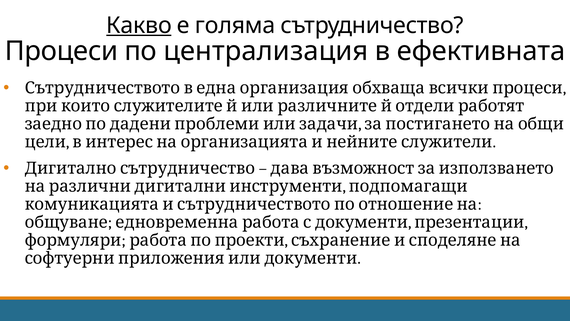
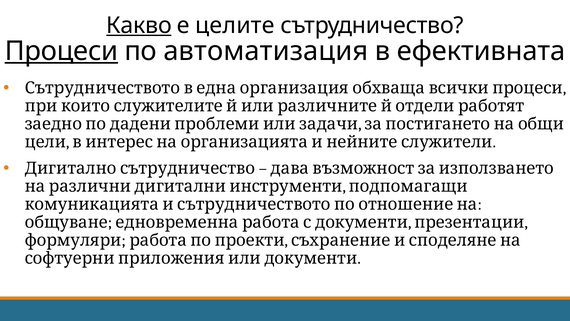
голяма: голяма -> целите
Процеси underline: none -> present
централизация: централизация -> автоматизация
